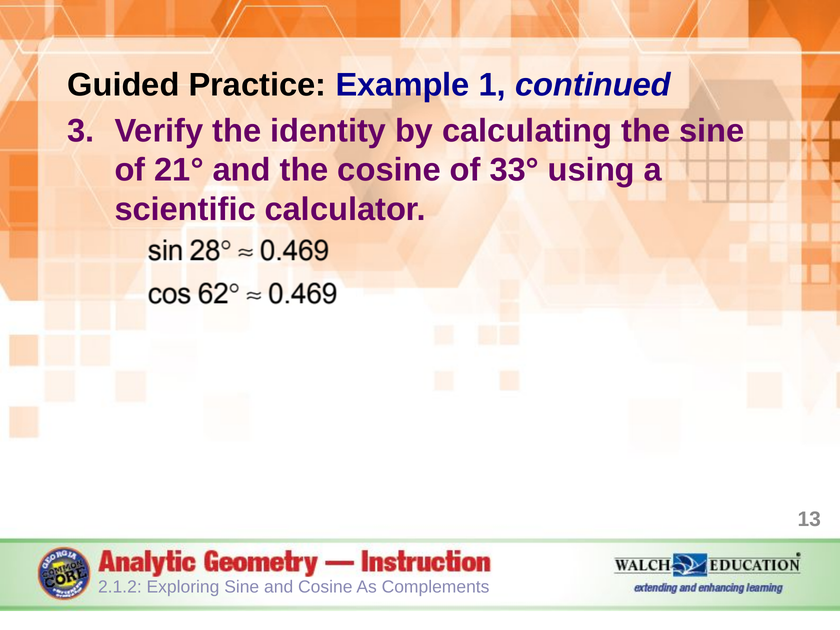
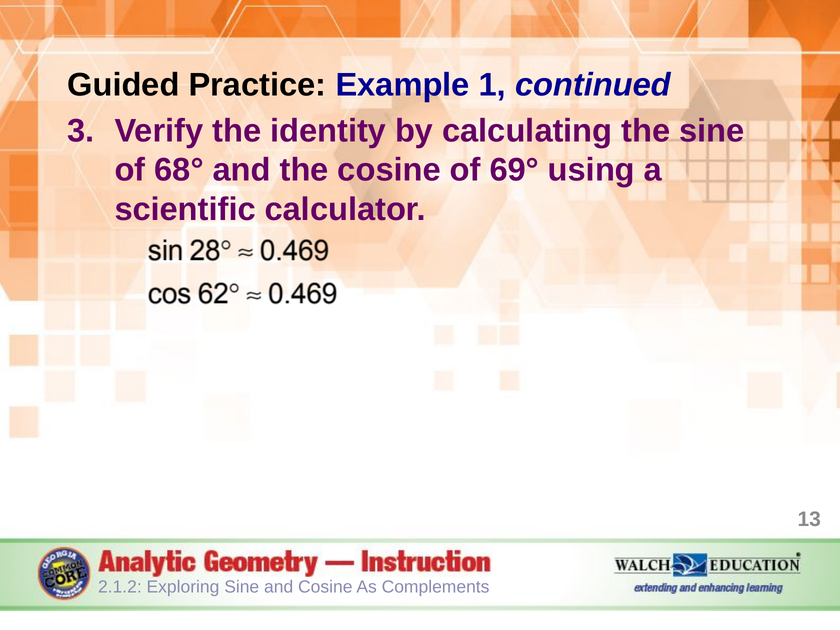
21°: 21° -> 68°
33°: 33° -> 69°
